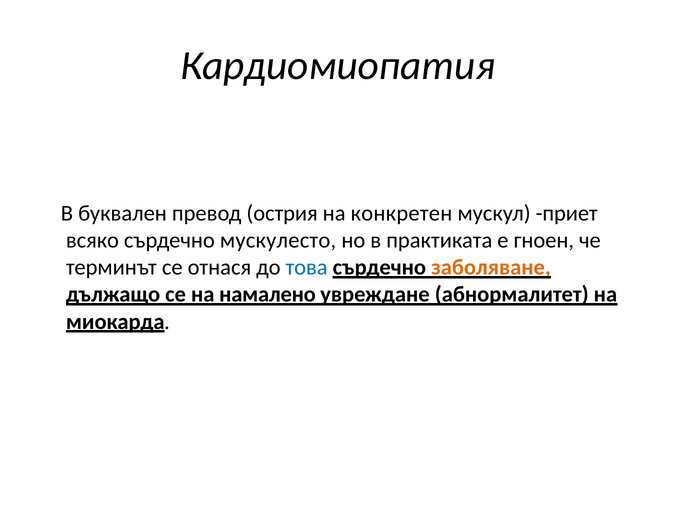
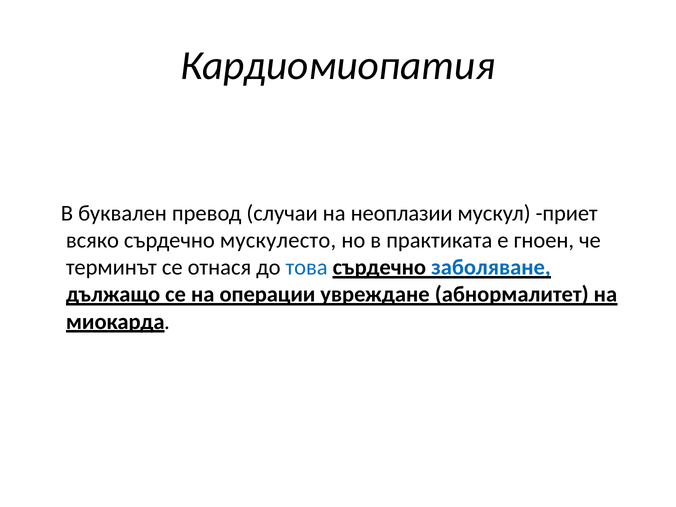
острия: острия -> случаи
конкретен: конкретен -> неоплазии
заболяване colour: orange -> blue
намалено: намалено -> операции
